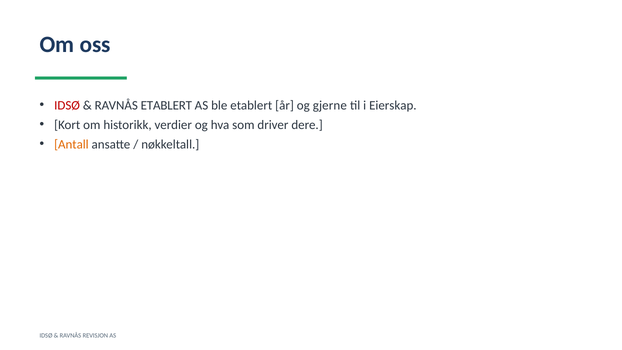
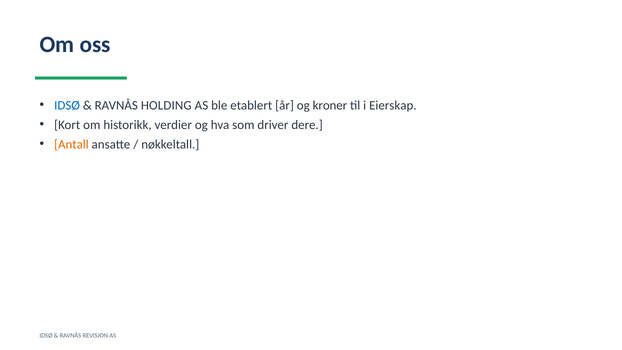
IDSØ at (67, 105) colour: red -> blue
RAVNÅS ETABLERT: ETABLERT -> HOLDING
gjerne: gjerne -> kroner
